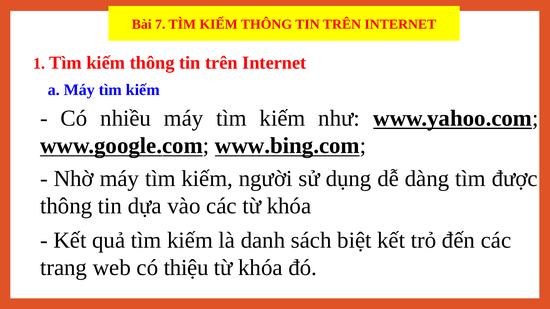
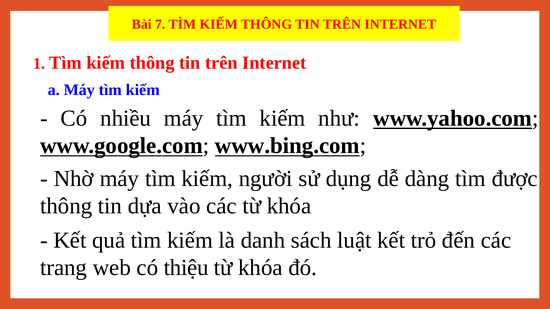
biệt: biệt -> luật
